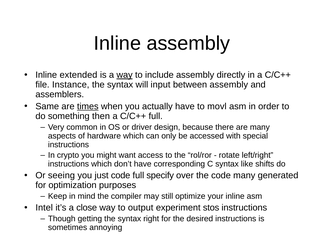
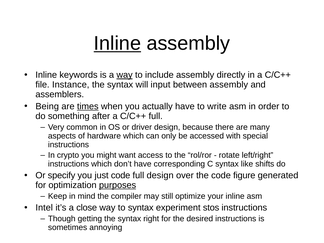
Inline at (117, 43) underline: none -> present
extended: extended -> keywords
Same: Same -> Being
movl: movl -> write
then: then -> after
seeing: seeing -> specify
full specify: specify -> design
code many: many -> figure
purposes underline: none -> present
to output: output -> syntax
